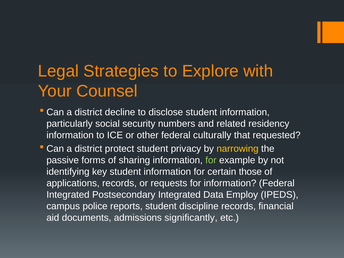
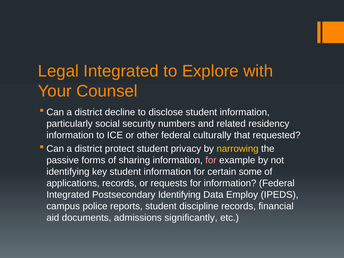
Legal Strategies: Strategies -> Integrated
for at (211, 160) colour: light green -> pink
those: those -> some
Postsecondary Integrated: Integrated -> Identifying
